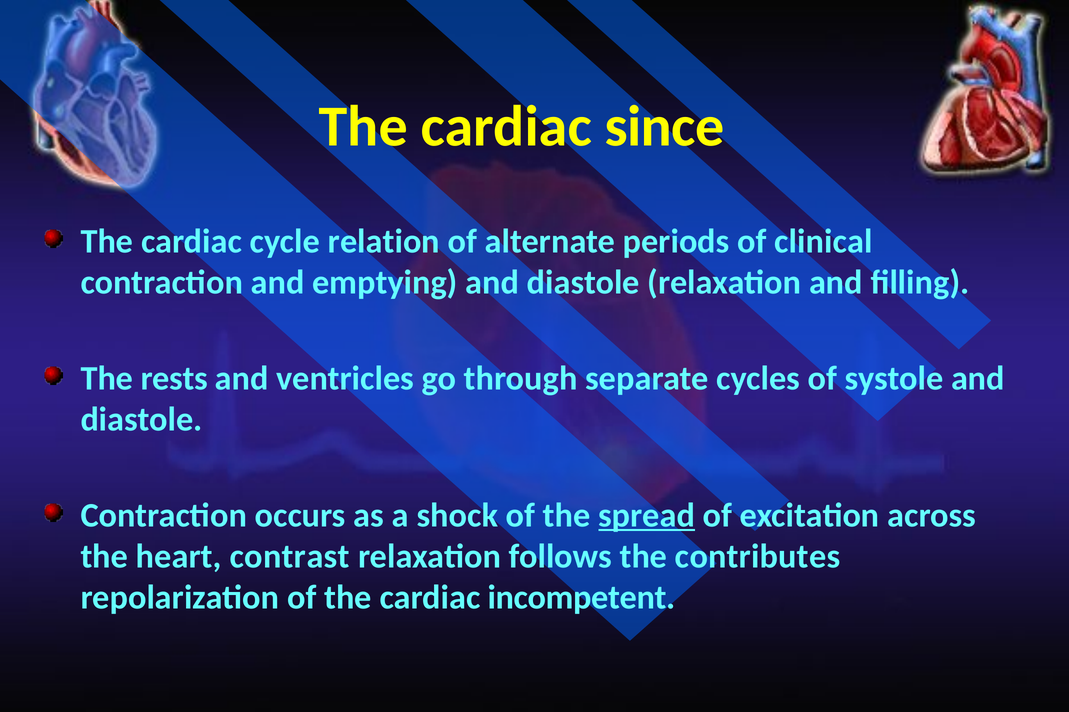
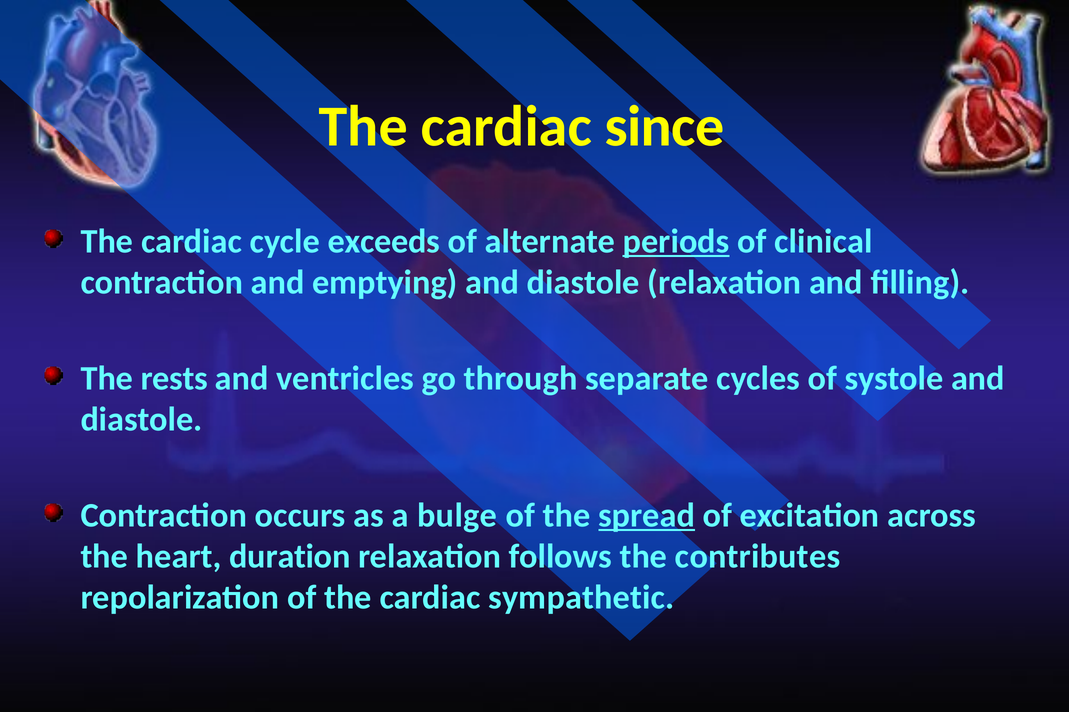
relation: relation -> exceeds
periods underline: none -> present
shock: shock -> bulge
contrast: contrast -> duration
incompetent: incompetent -> sympathetic
